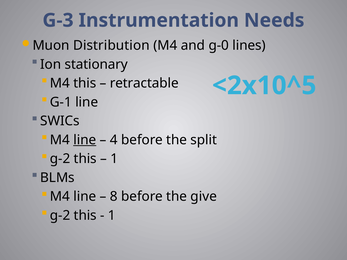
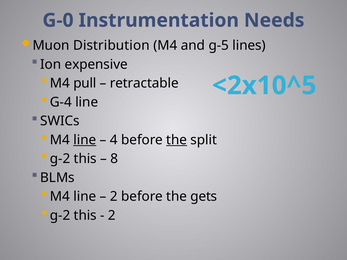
G-3: G-3 -> G-0
g-0: g-0 -> g-5
stationary: stationary -> expensive
M4 this: this -> pull
G-1: G-1 -> G-4
the at (177, 140) underline: none -> present
1 at (114, 159): 1 -> 8
8 at (114, 197): 8 -> 2
give: give -> gets
1 at (112, 216): 1 -> 2
